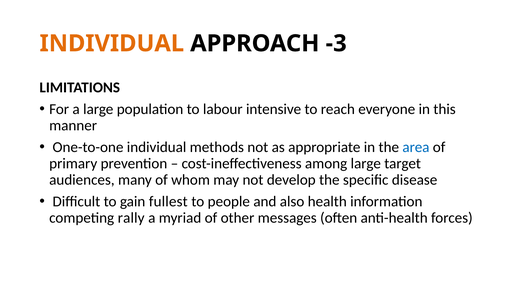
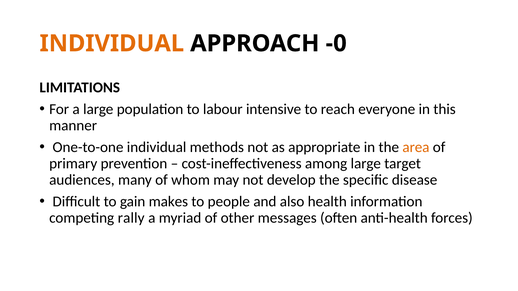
-3: -3 -> -0
area colour: blue -> orange
fullest: fullest -> makes
